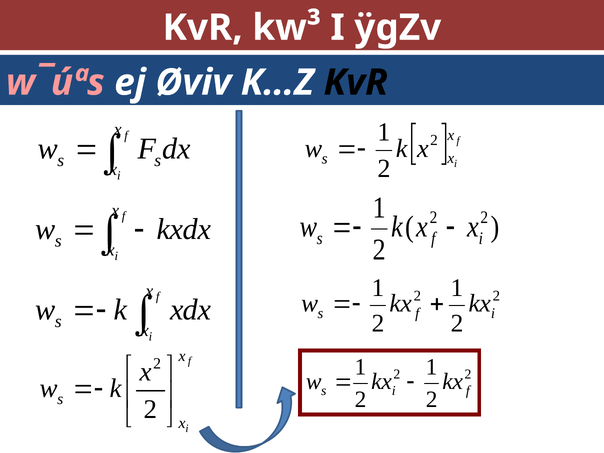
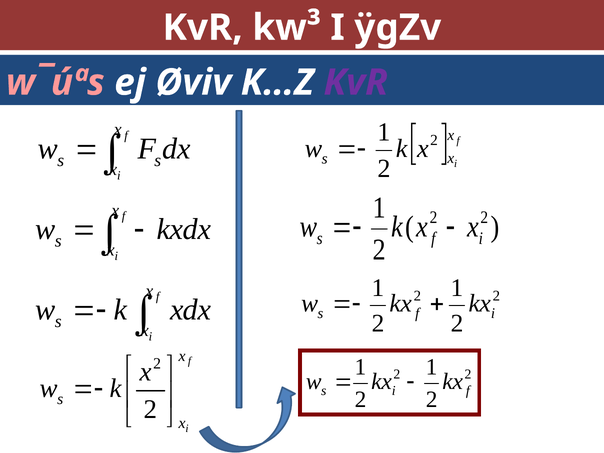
KvR at (356, 83) colour: black -> purple
